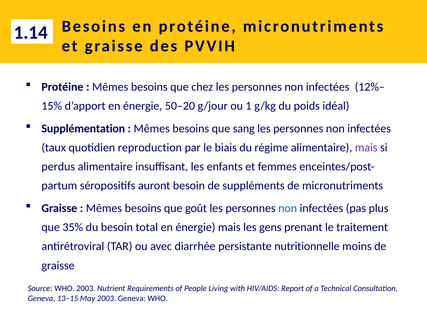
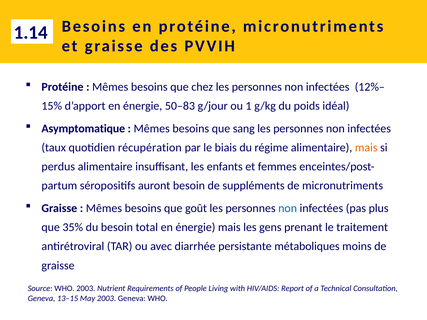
50–20: 50–20 -> 50–83
Supplémentation: Supplémentation -> Asymptomatique
reproduction: reproduction -> récupération
mais at (366, 148) colour: purple -> orange
nutritionnelle: nutritionnelle -> métaboliques
